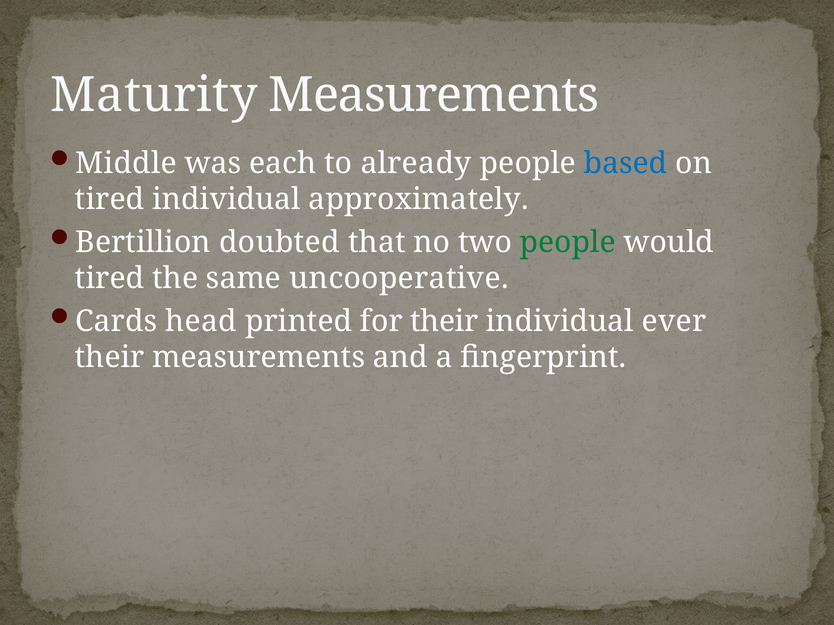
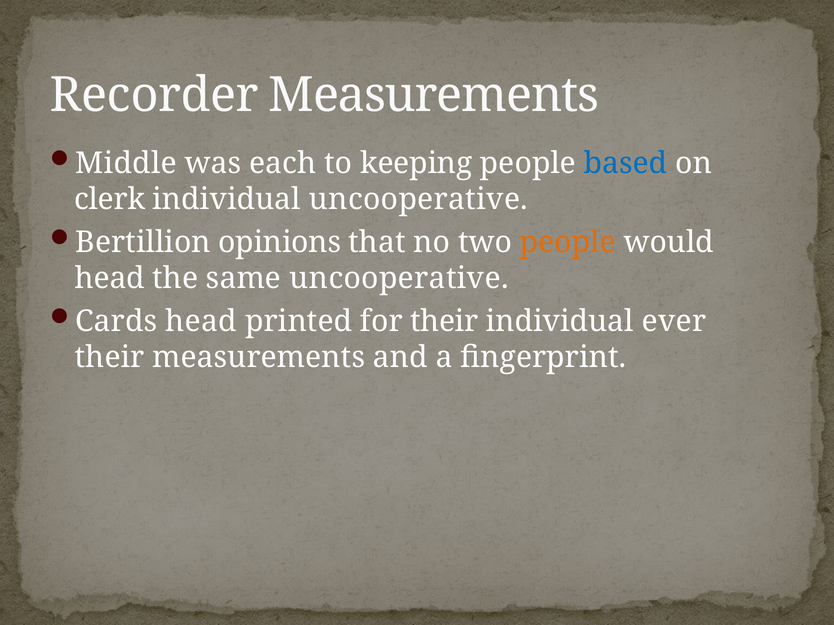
Maturity: Maturity -> Recorder
already: already -> keeping
tired at (110, 199): tired -> clerk
individual approximately: approximately -> uncooperative
doubted: doubted -> opinions
people at (568, 242) colour: green -> orange
tired at (110, 279): tired -> head
